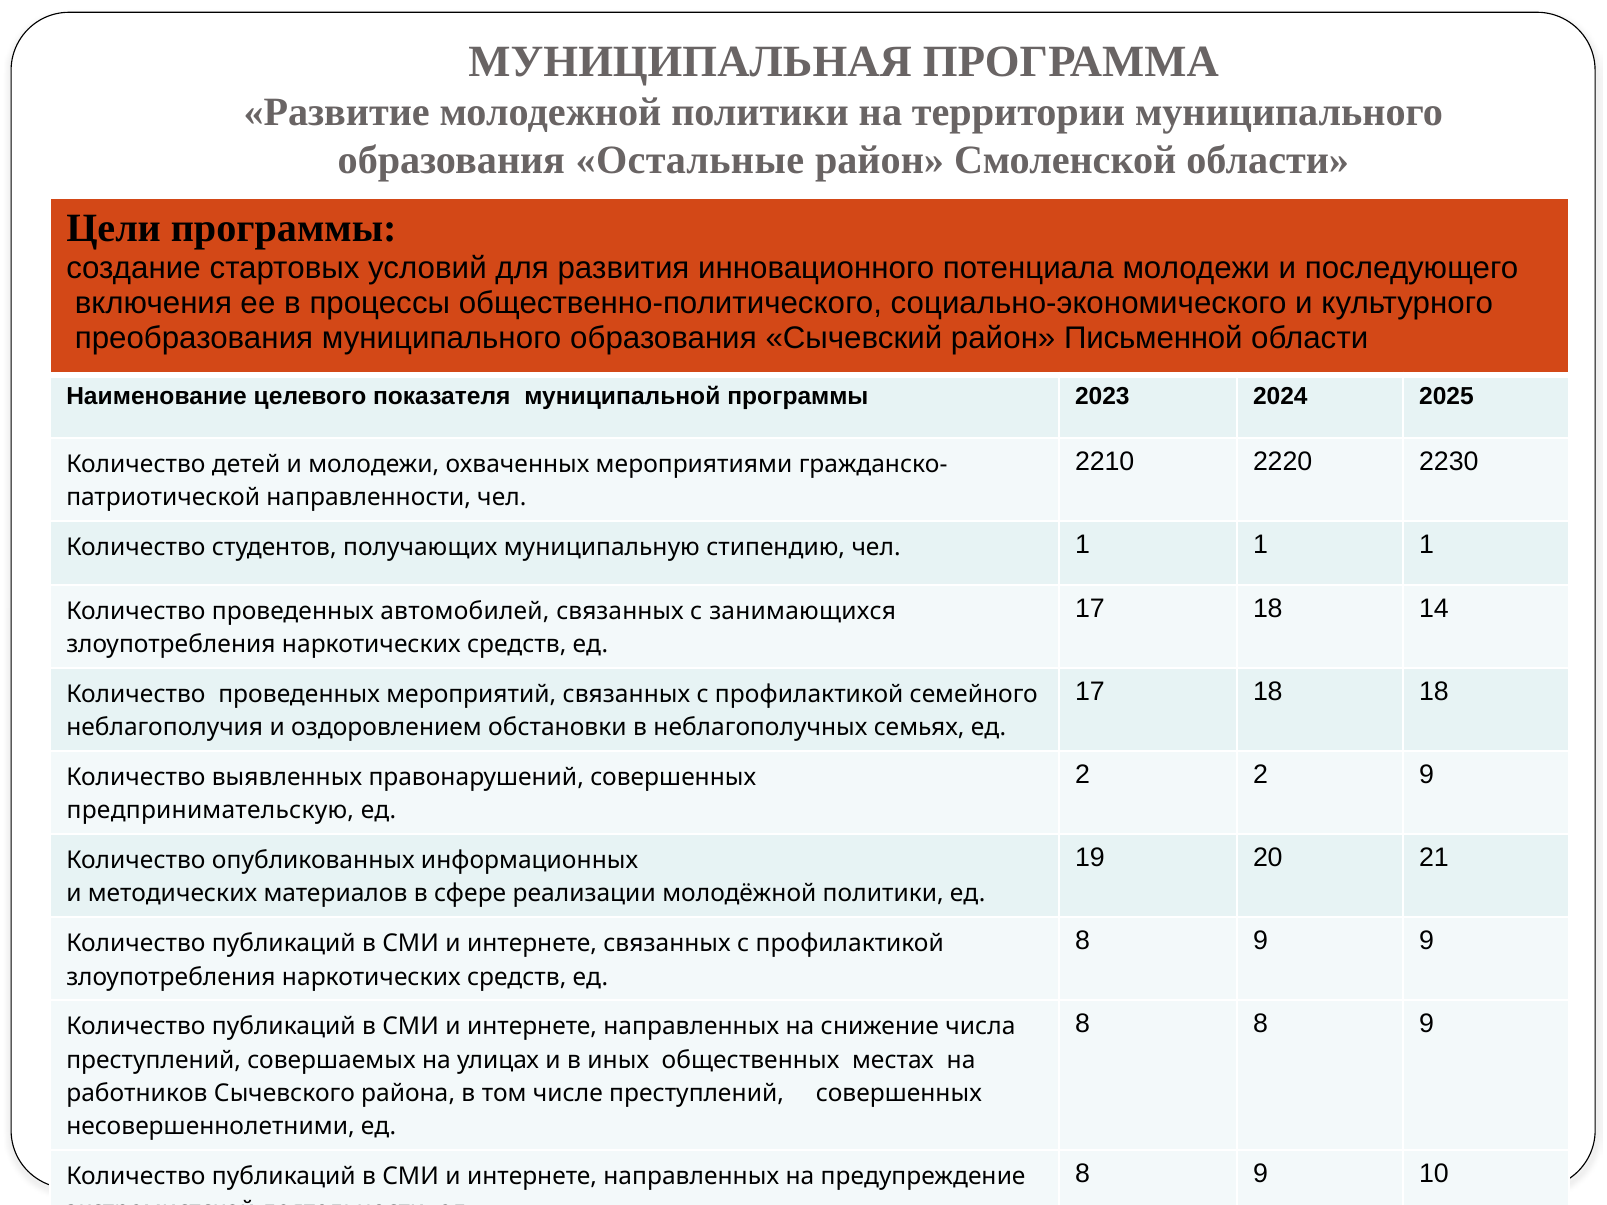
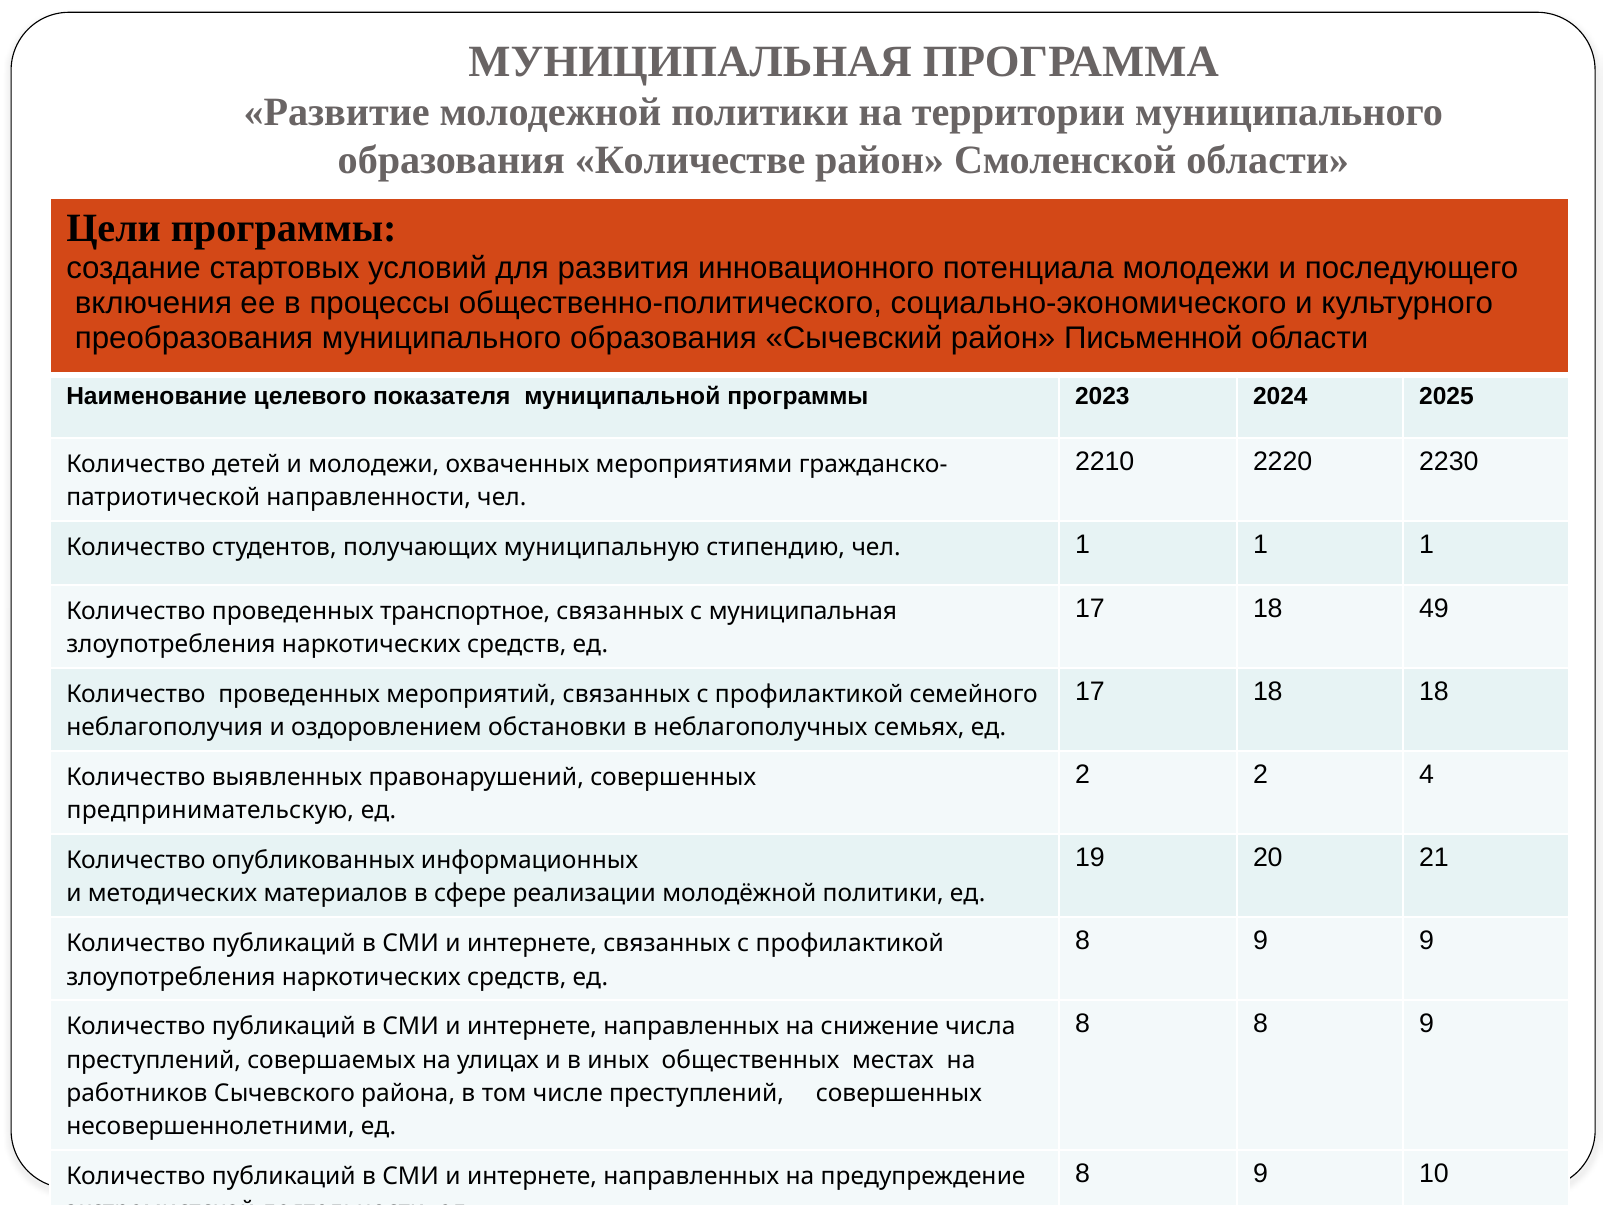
Остальные: Остальные -> Количестве
14: 14 -> 49
автомобилей: автомобилей -> транспортное
с занимающихся: занимающихся -> муниципальная
2 9: 9 -> 4
